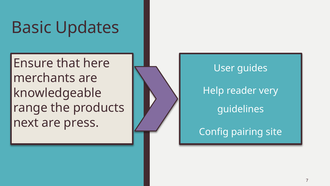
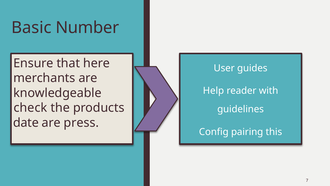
Updates: Updates -> Number
very: very -> with
range: range -> check
next: next -> date
site: site -> this
